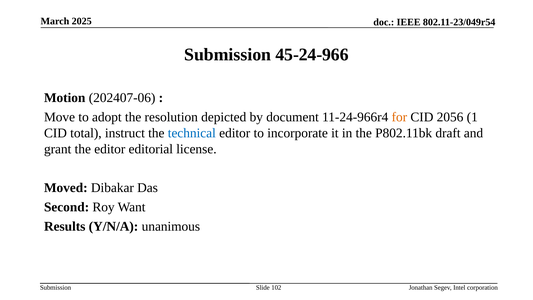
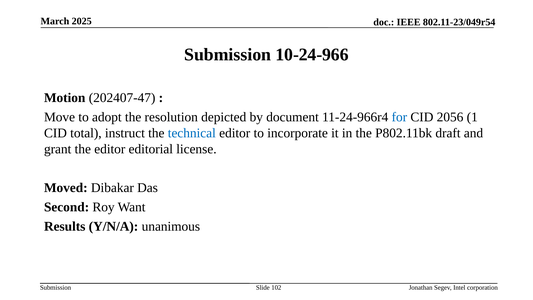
45-24-966: 45-24-966 -> 10-24-966
202407-06: 202407-06 -> 202407-47
for colour: orange -> blue
